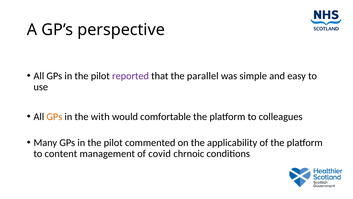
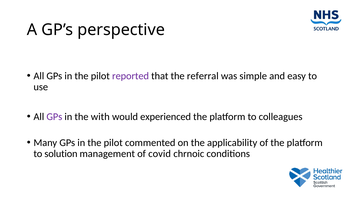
parallel: parallel -> referral
GPs at (54, 116) colour: orange -> purple
comfortable: comfortable -> experienced
content: content -> solution
